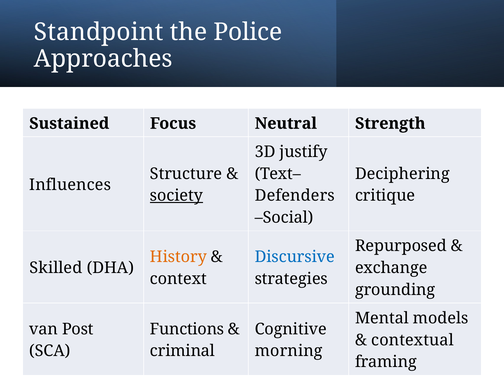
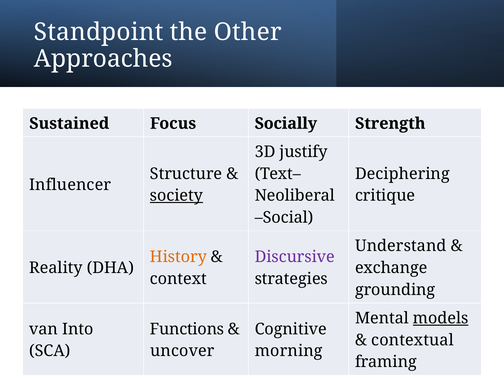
Police: Police -> Other
Neutral: Neutral -> Socially
Influences: Influences -> Influencer
Defenders: Defenders -> Neoliberal
Repurposed: Repurposed -> Understand
Discursive colour: blue -> purple
Skilled: Skilled -> Reality
models underline: none -> present
Post: Post -> Into
criminal: criminal -> uncover
